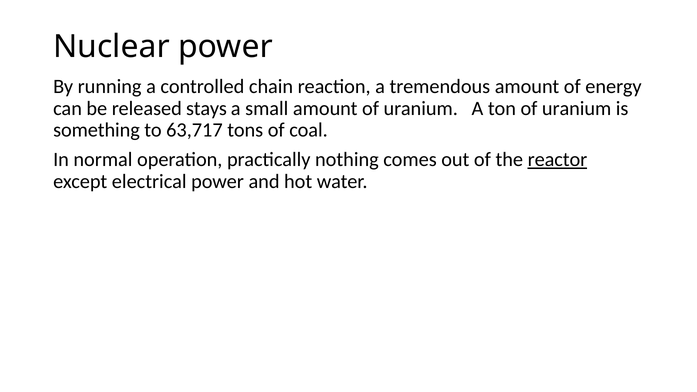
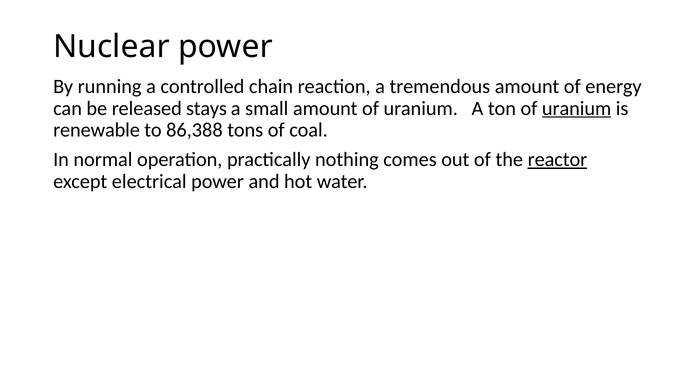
uranium at (577, 108) underline: none -> present
something: something -> renewable
63,717: 63,717 -> 86,388
